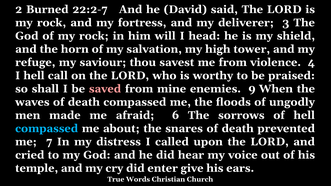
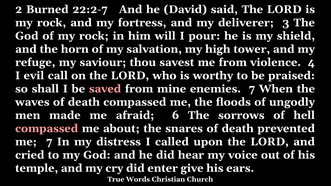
head: head -> pour
I hell: hell -> evil
enemies 9: 9 -> 7
compassed at (47, 129) colour: light blue -> pink
